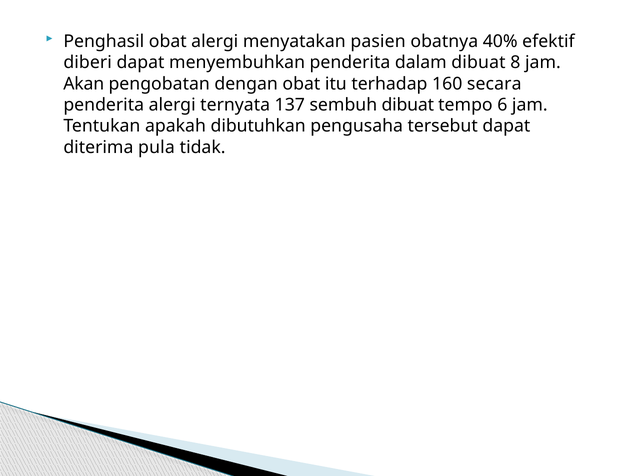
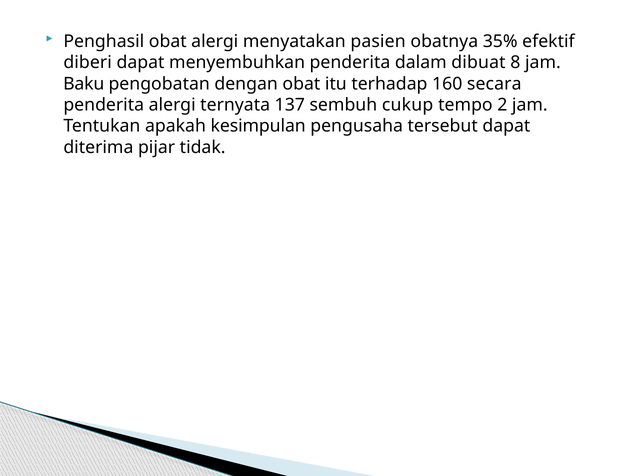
40%: 40% -> 35%
Akan: Akan -> Baku
sembuh dibuat: dibuat -> cukup
6: 6 -> 2
dibutuhkan: dibutuhkan -> kesimpulan
pula: pula -> pijar
